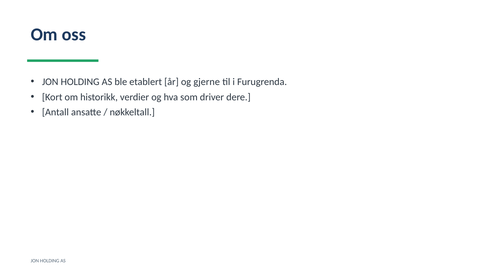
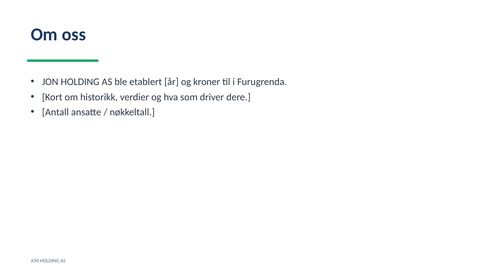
gjerne: gjerne -> kroner
